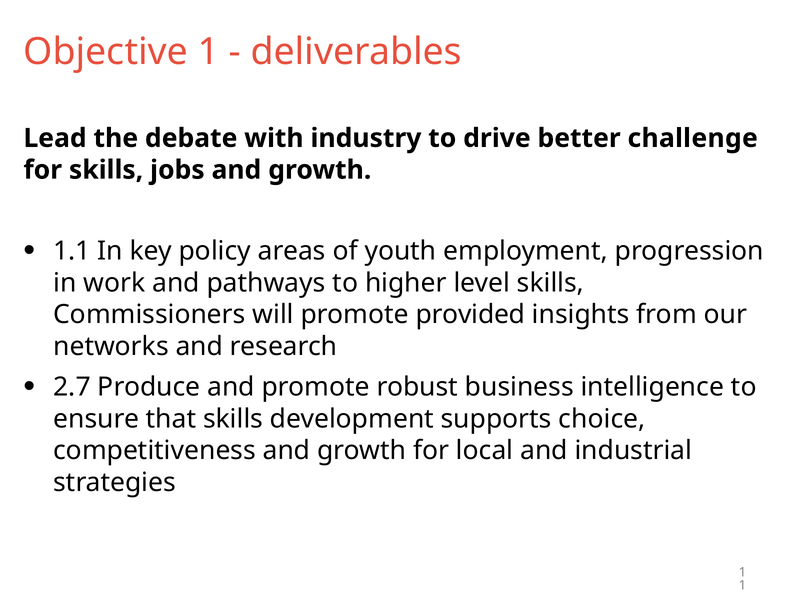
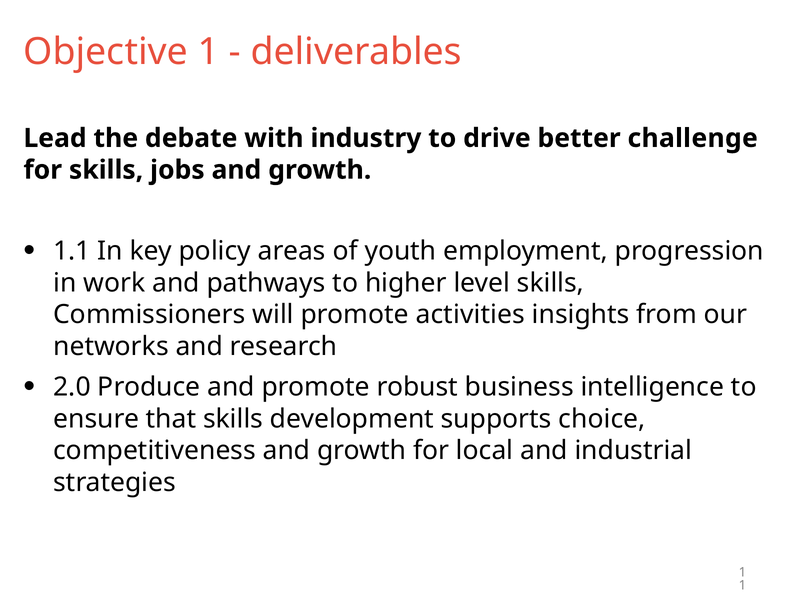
provided: provided -> activities
2.7: 2.7 -> 2.0
